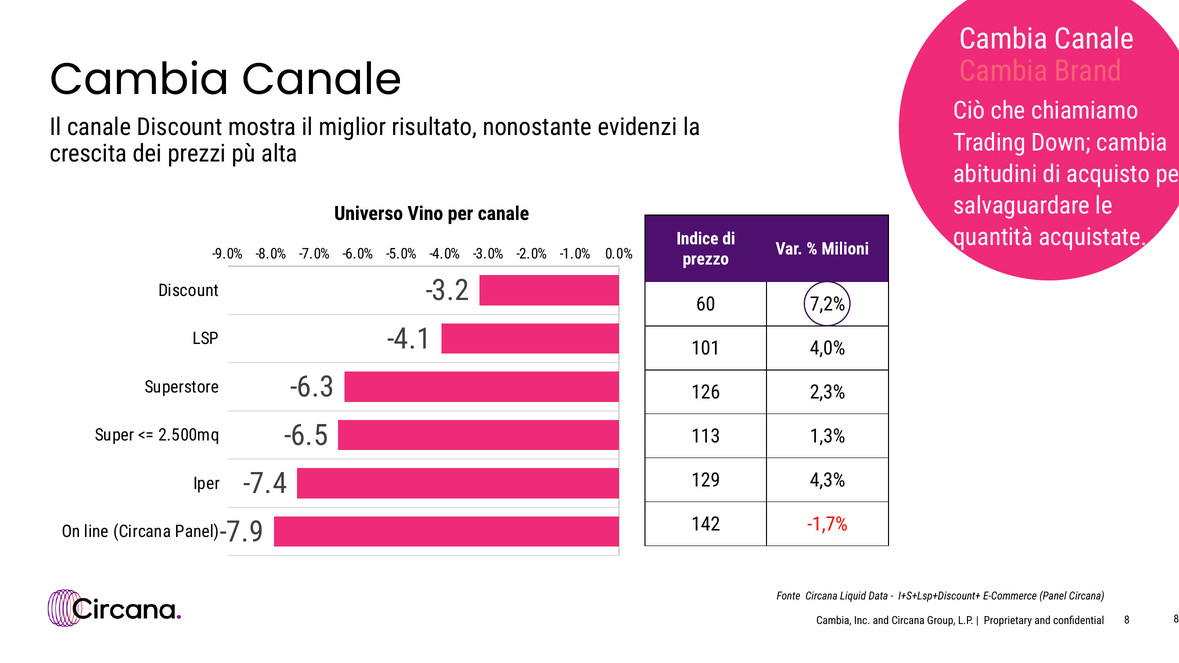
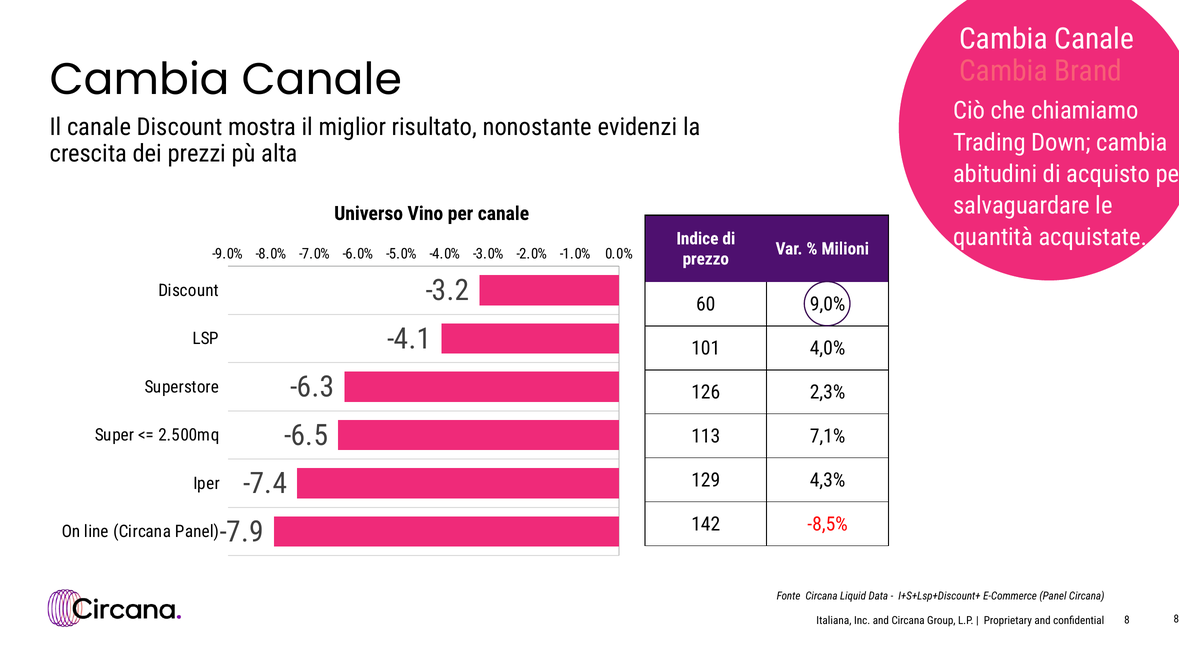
7,2%: 7,2% -> 9,0%
1,3%: 1,3% -> 7,1%
-1,7%: -1,7% -> -8,5%
Cambia at (834, 621): Cambia -> Italiana
